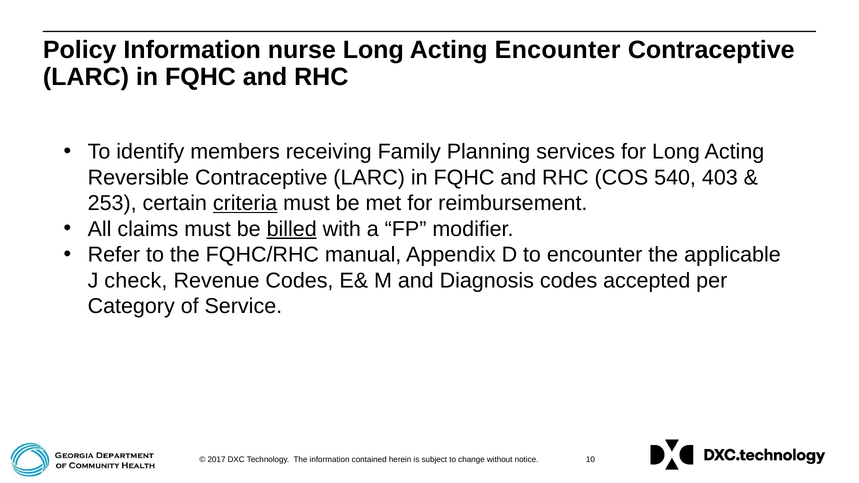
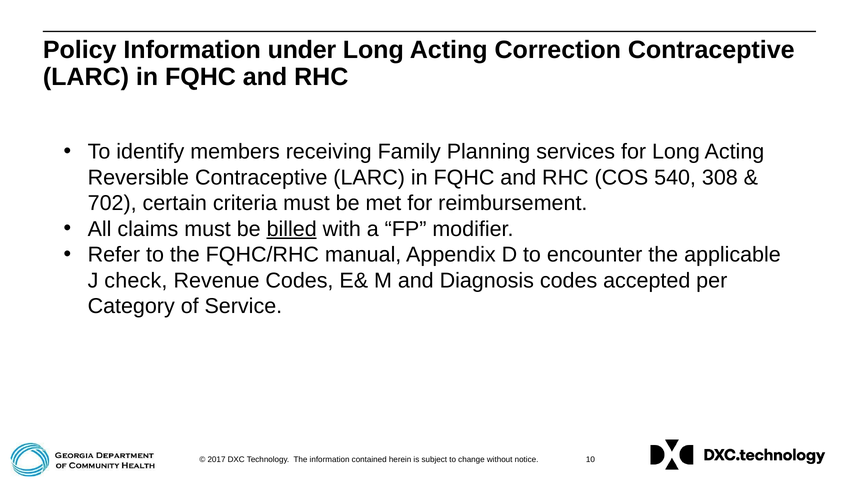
nurse: nurse -> under
Acting Encounter: Encounter -> Correction
403: 403 -> 308
253: 253 -> 702
criteria underline: present -> none
